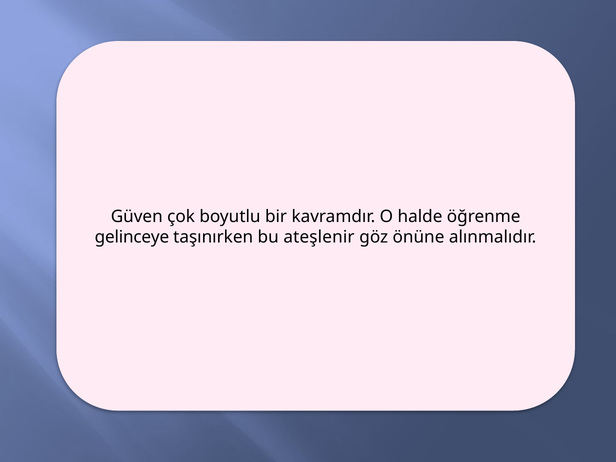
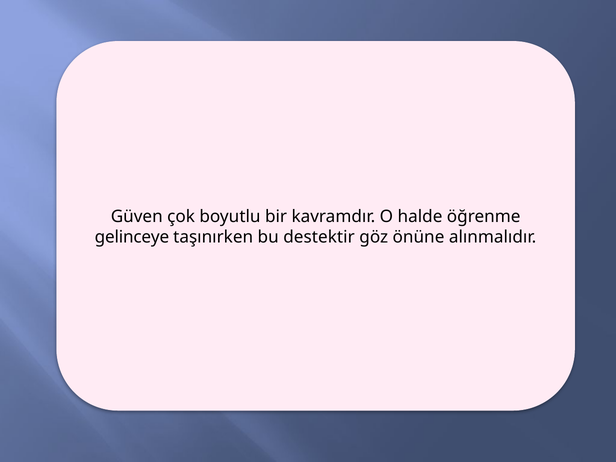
ateşlenir: ateşlenir -> destektir
